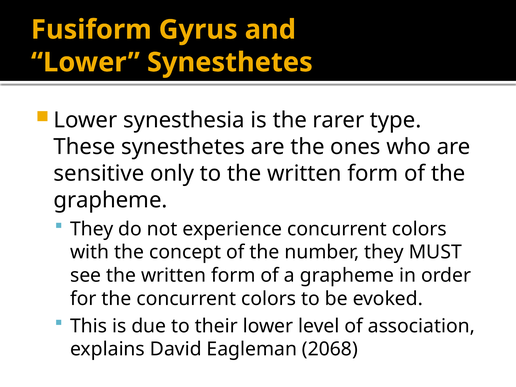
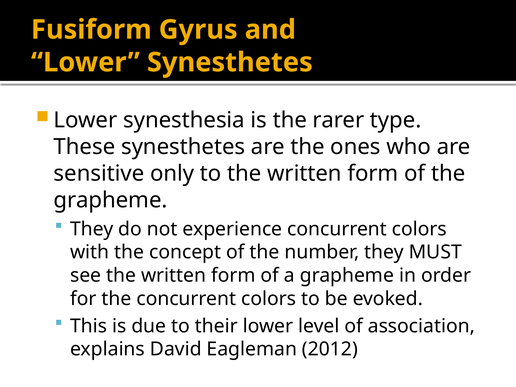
2068: 2068 -> 2012
